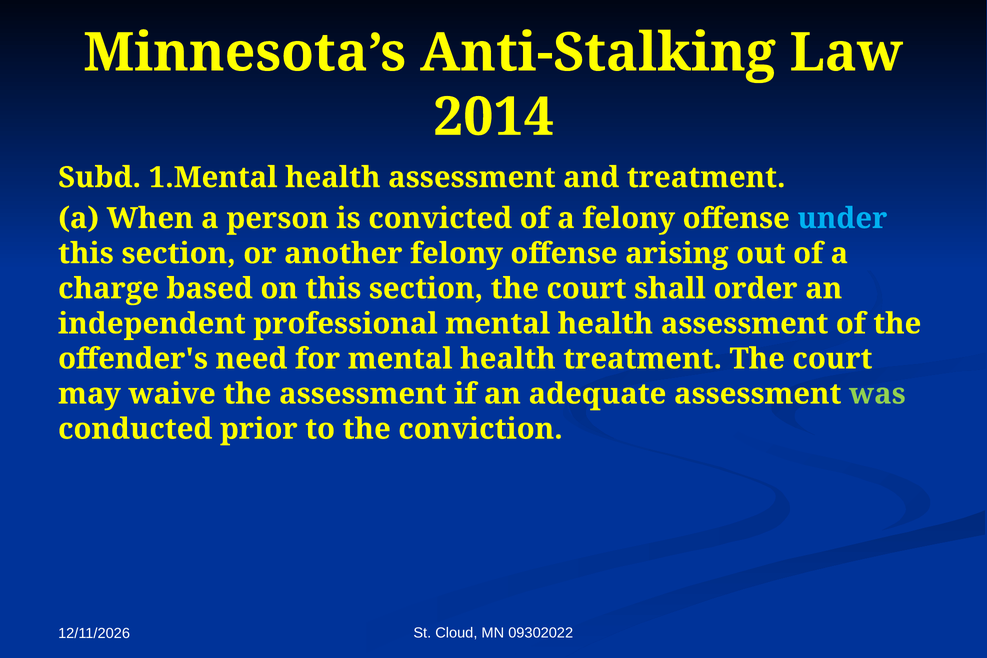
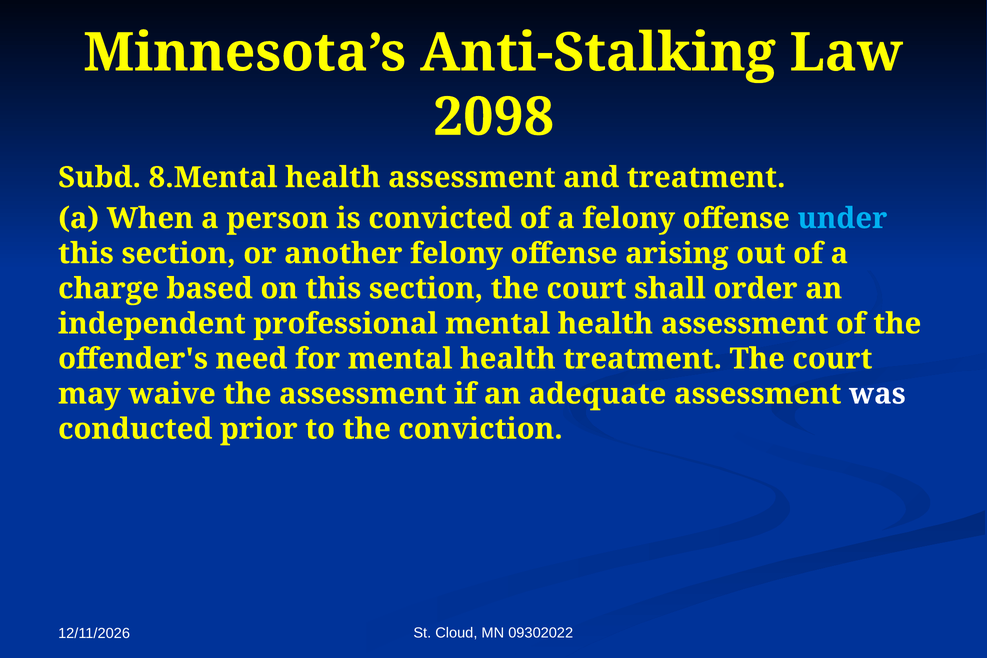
2014: 2014 -> 2098
1.Mental: 1.Mental -> 8.Mental
was colour: light green -> white
